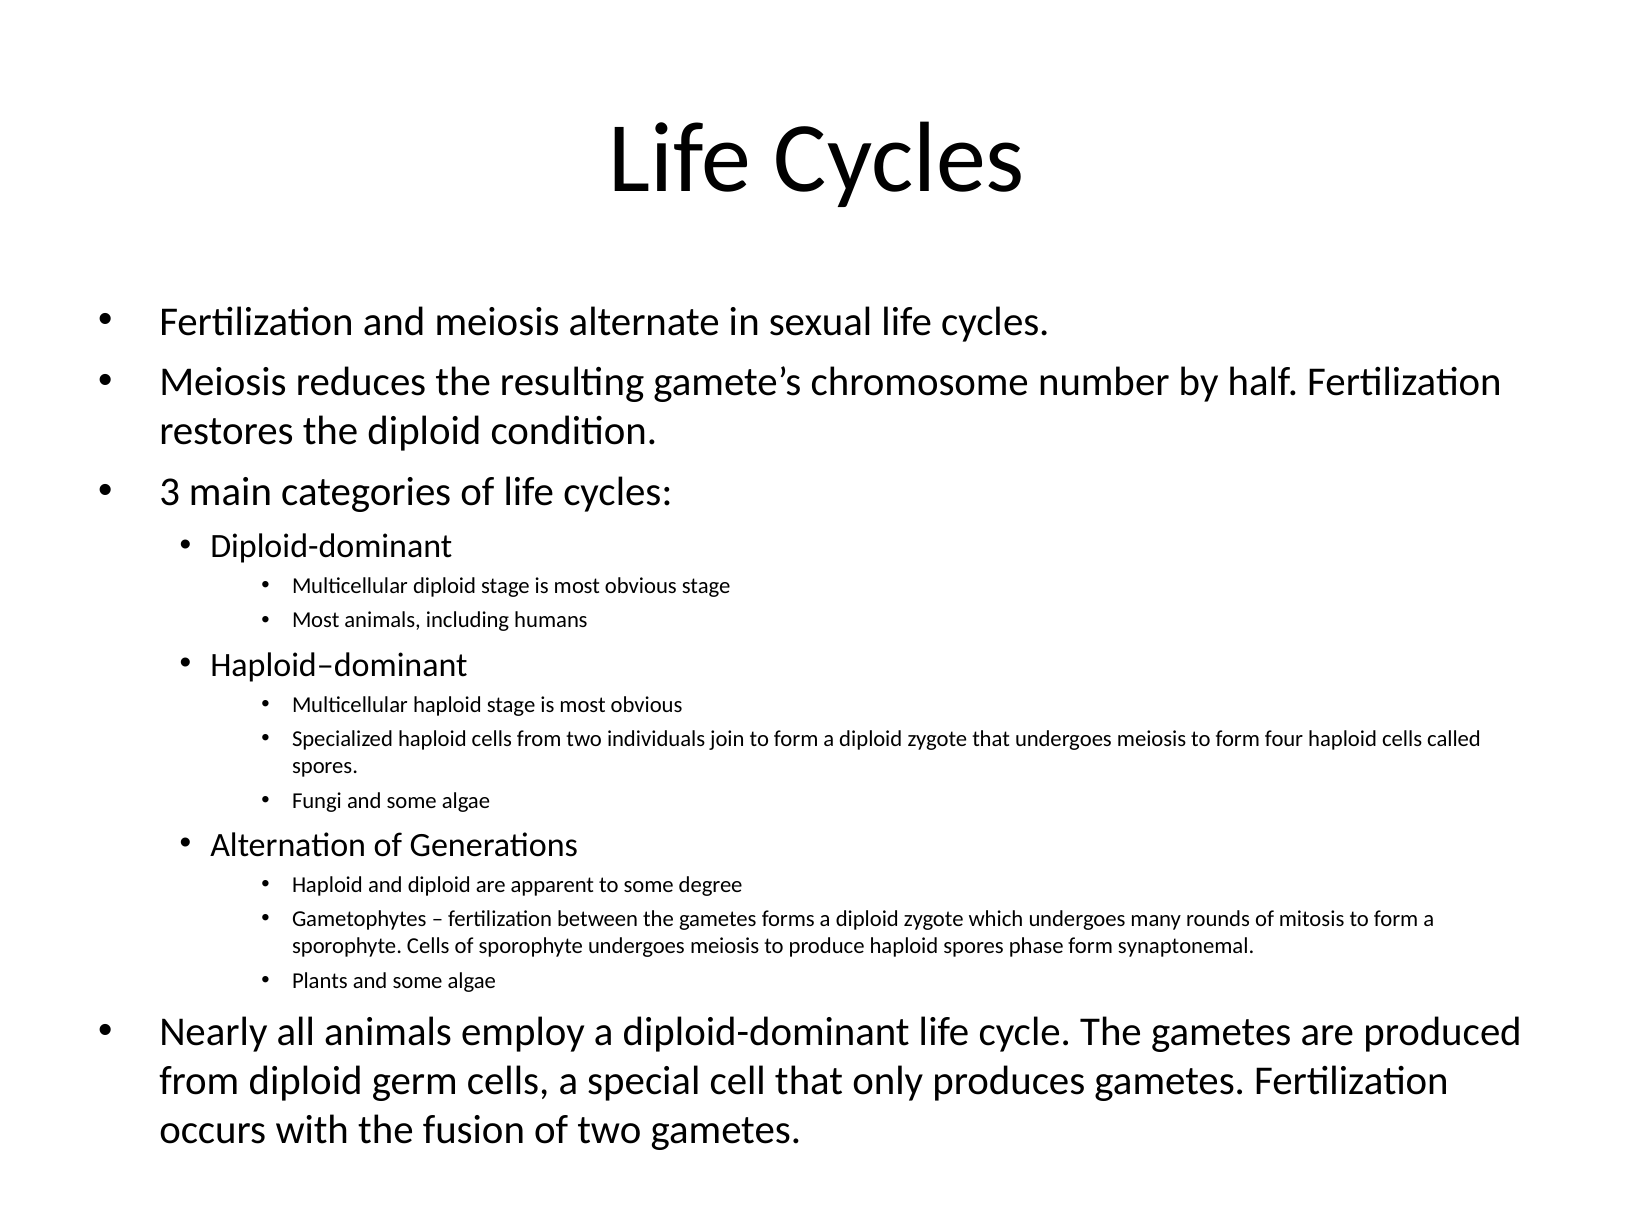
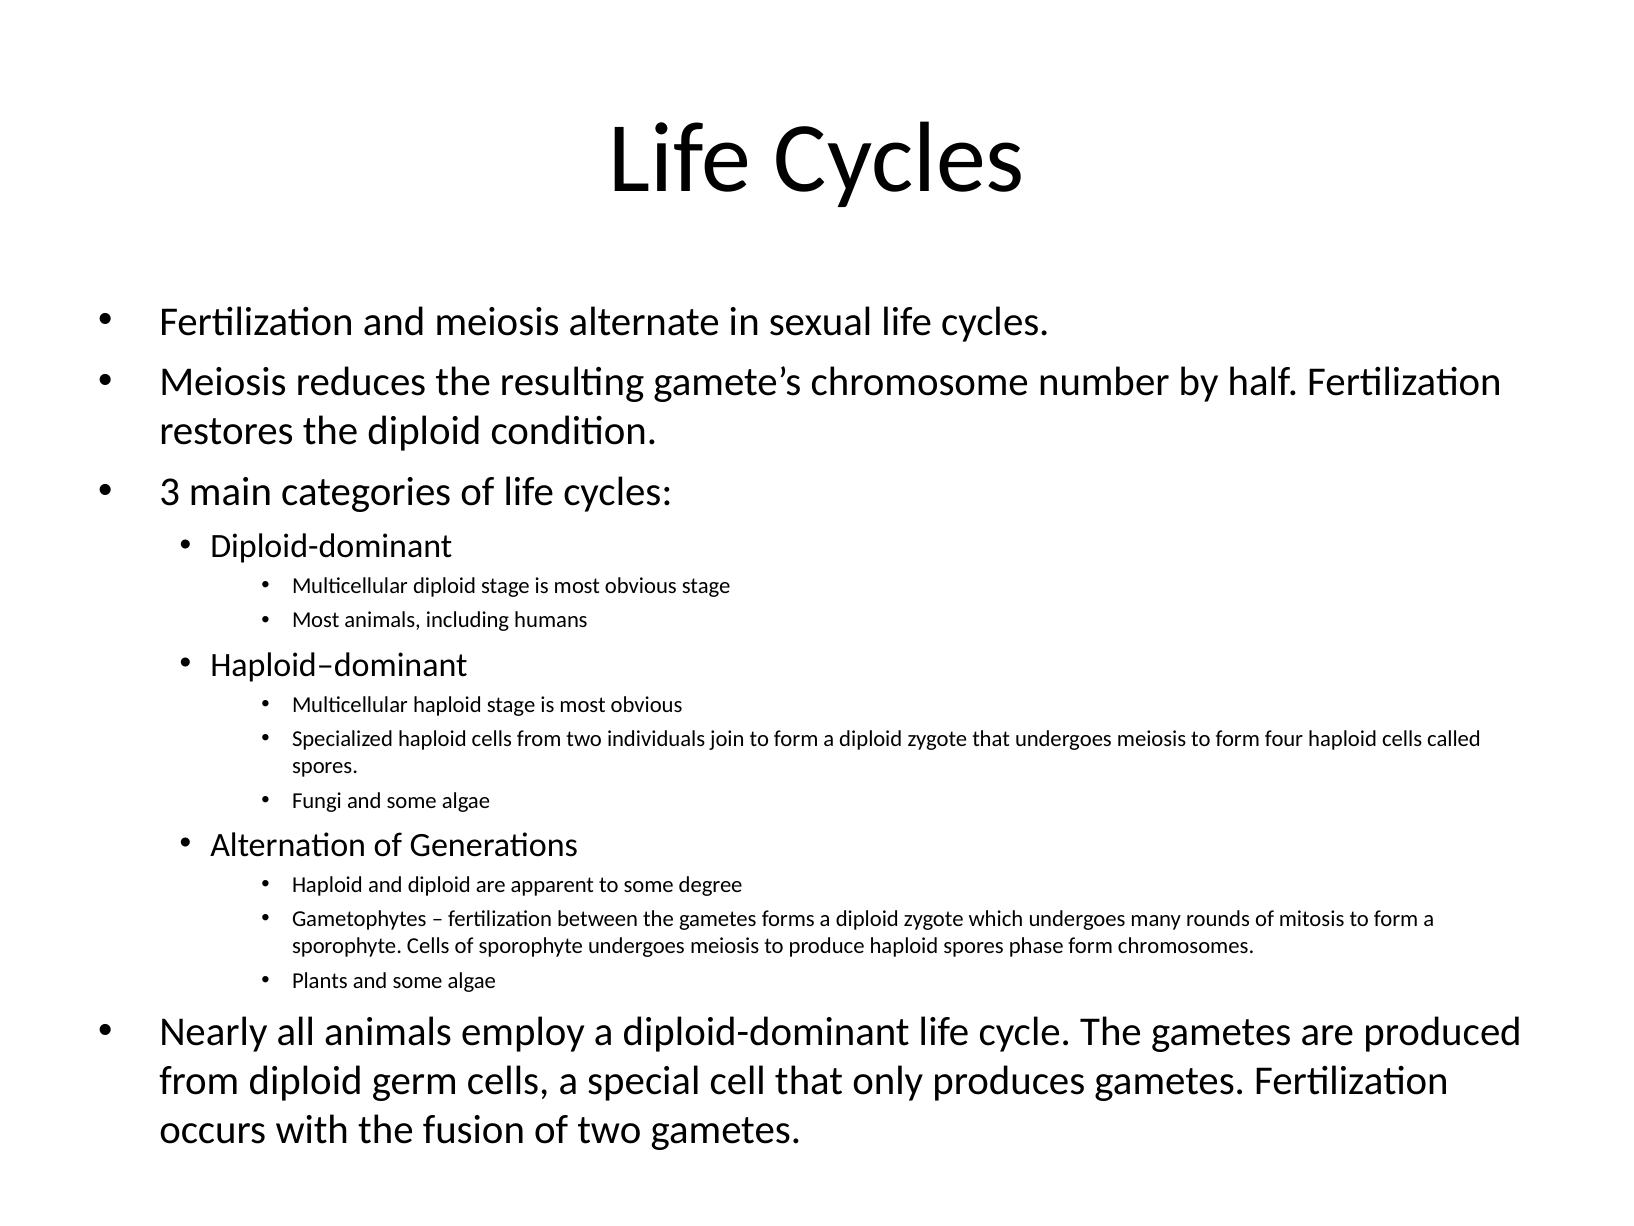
synaptonemal: synaptonemal -> chromosomes
